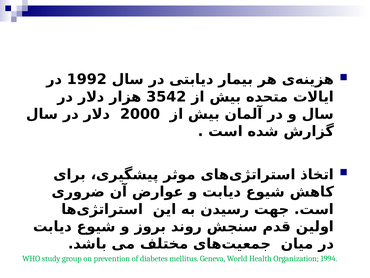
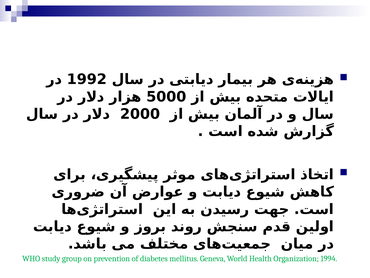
3542: 3542 -> 5000
